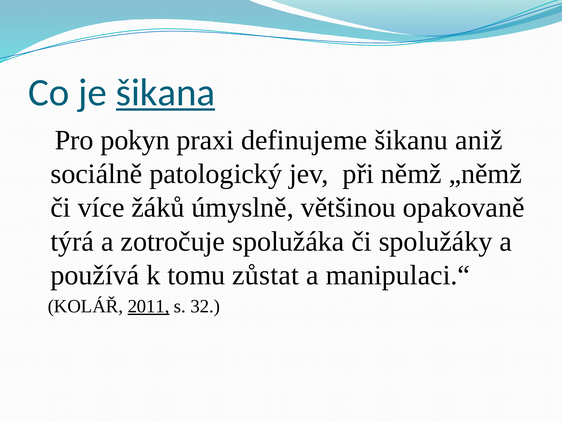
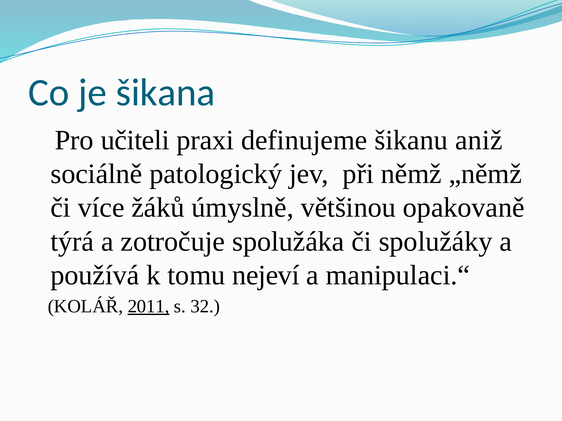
šikana underline: present -> none
pokyn: pokyn -> učiteli
zůstat: zůstat -> nejeví
